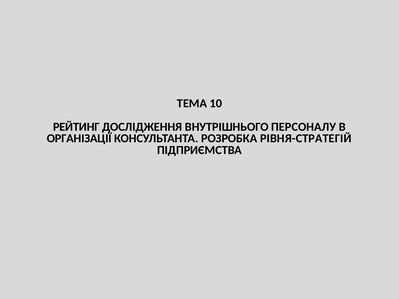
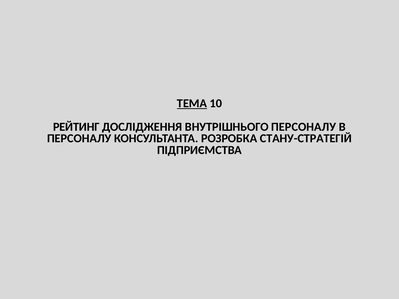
ТЕМА underline: none -> present
ОРГАНІЗАЦІЇ at (79, 139): ОРГАНІЗАЦІЇ -> ПЕРСОНАЛУ
РІВНЯ-СТРАТЕГІЙ: РІВНЯ-СТРАТЕГІЙ -> СТАНУ-СТРАТЕГІЙ
